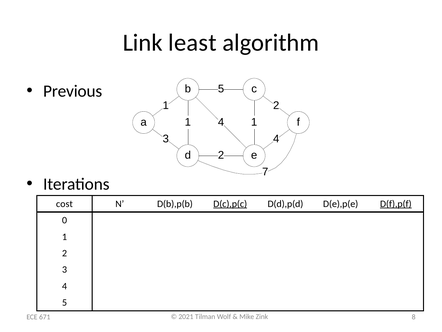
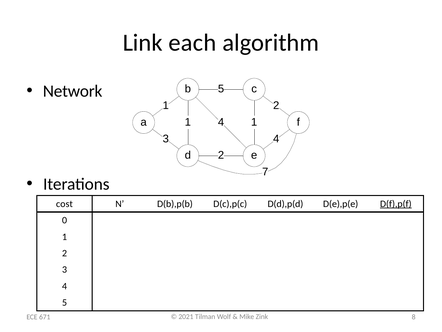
least: least -> each
Previous: Previous -> Network
D(c),p(c underline: present -> none
